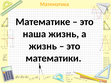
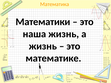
Математике: Математике -> Математики
математики: математики -> математике
